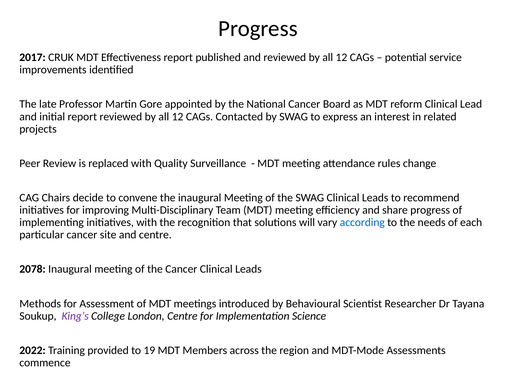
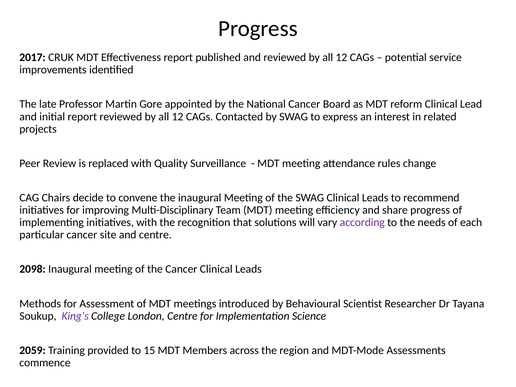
according colour: blue -> purple
2078: 2078 -> 2098
2022: 2022 -> 2059
19: 19 -> 15
